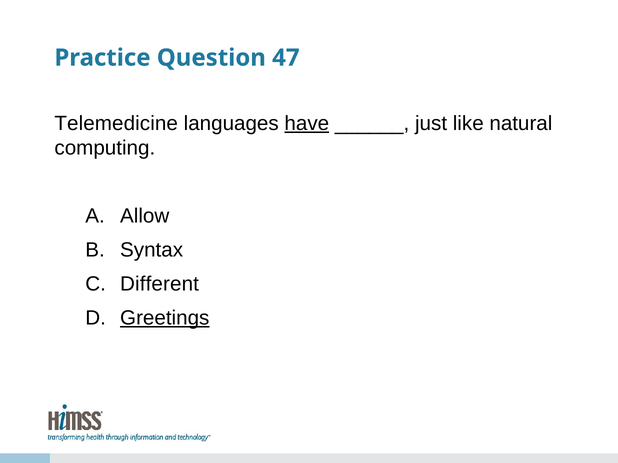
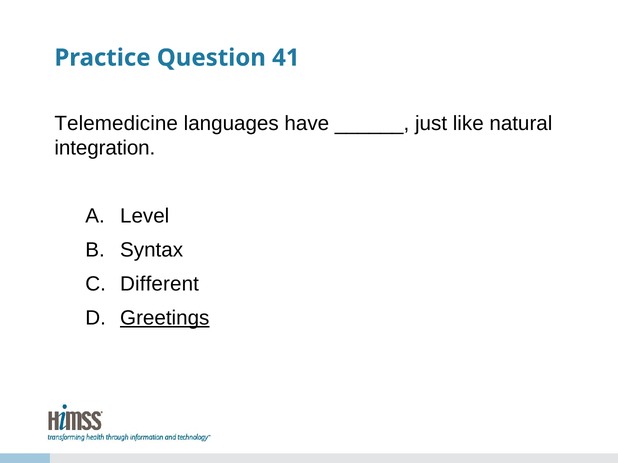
47: 47 -> 41
have underline: present -> none
computing: computing -> integration
Allow: Allow -> Level
